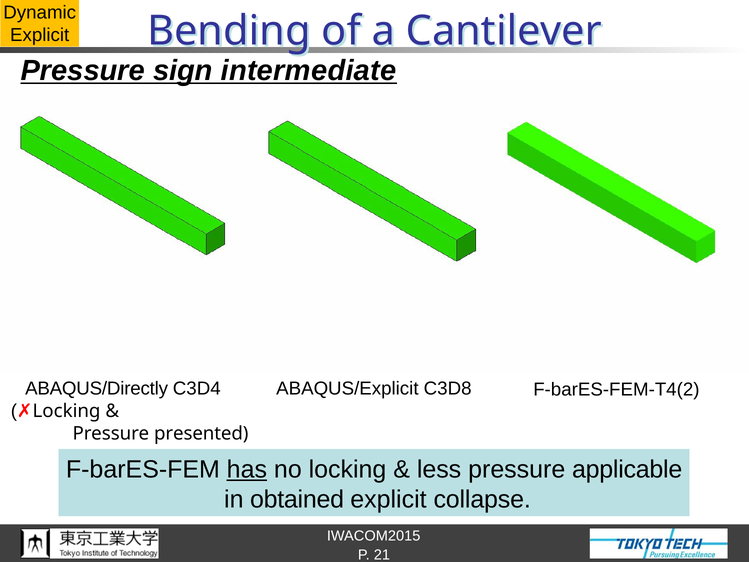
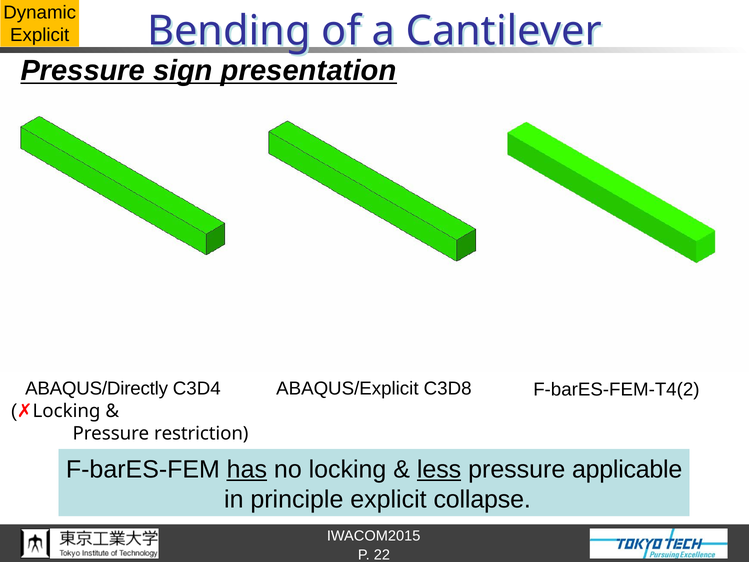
intermediate: intermediate -> presentation
presented: presented -> restriction
less underline: none -> present
obtained: obtained -> principle
21: 21 -> 22
